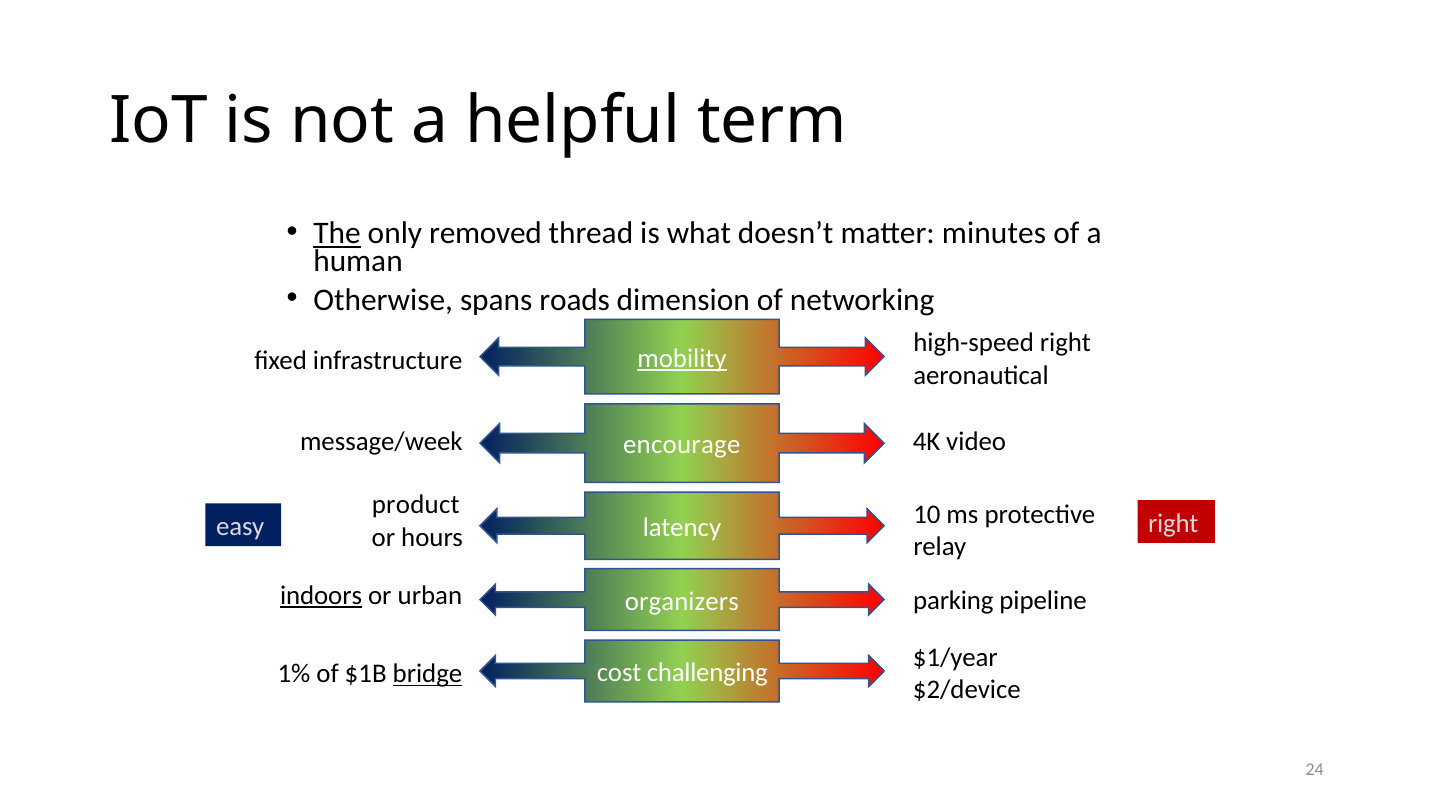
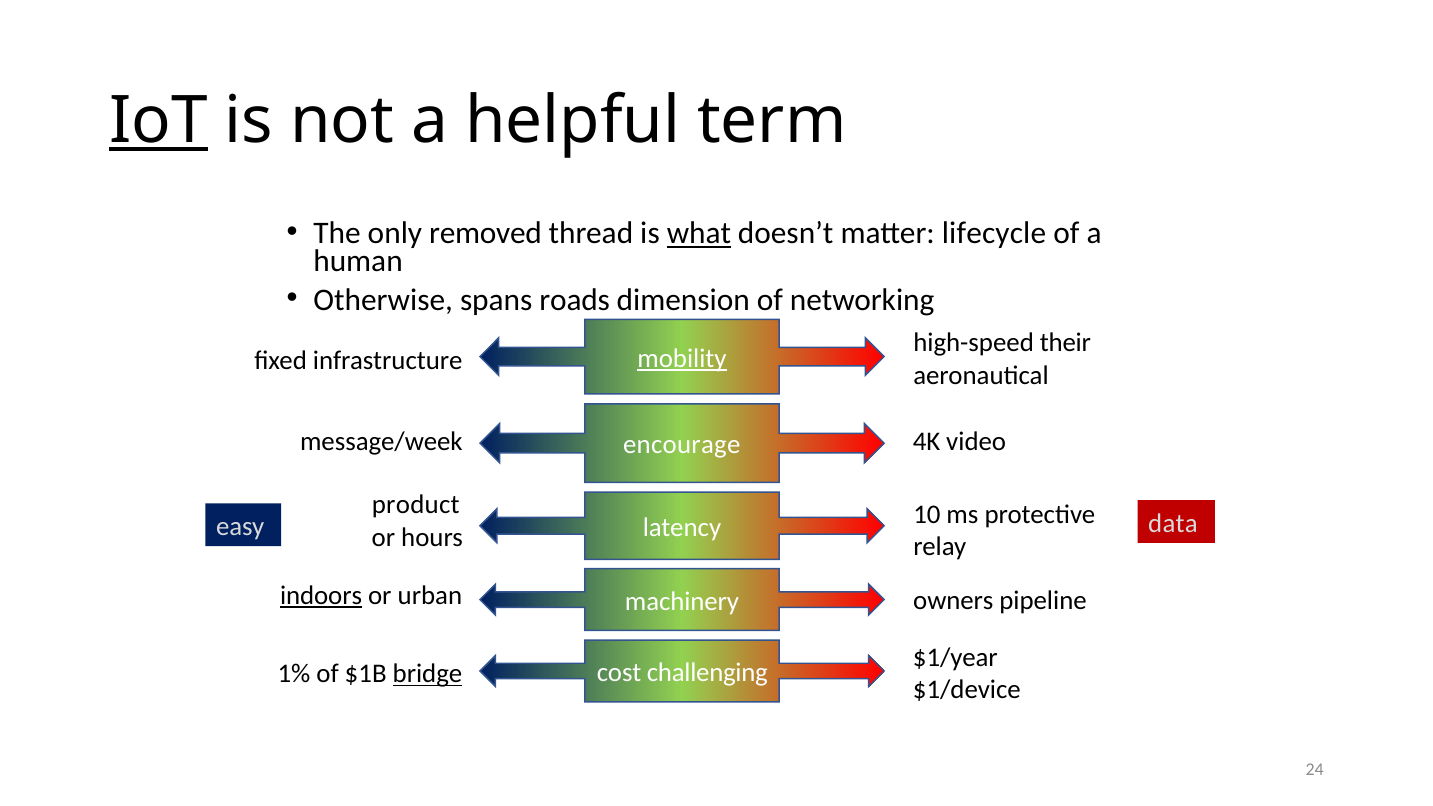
IoT underline: none -> present
The underline: present -> none
what underline: none -> present
minutes: minutes -> lifecycle
high-speed right: right -> their
easy right: right -> data
parking: parking -> owners
organizers: organizers -> machinery
$2/device: $2/device -> $1/device
